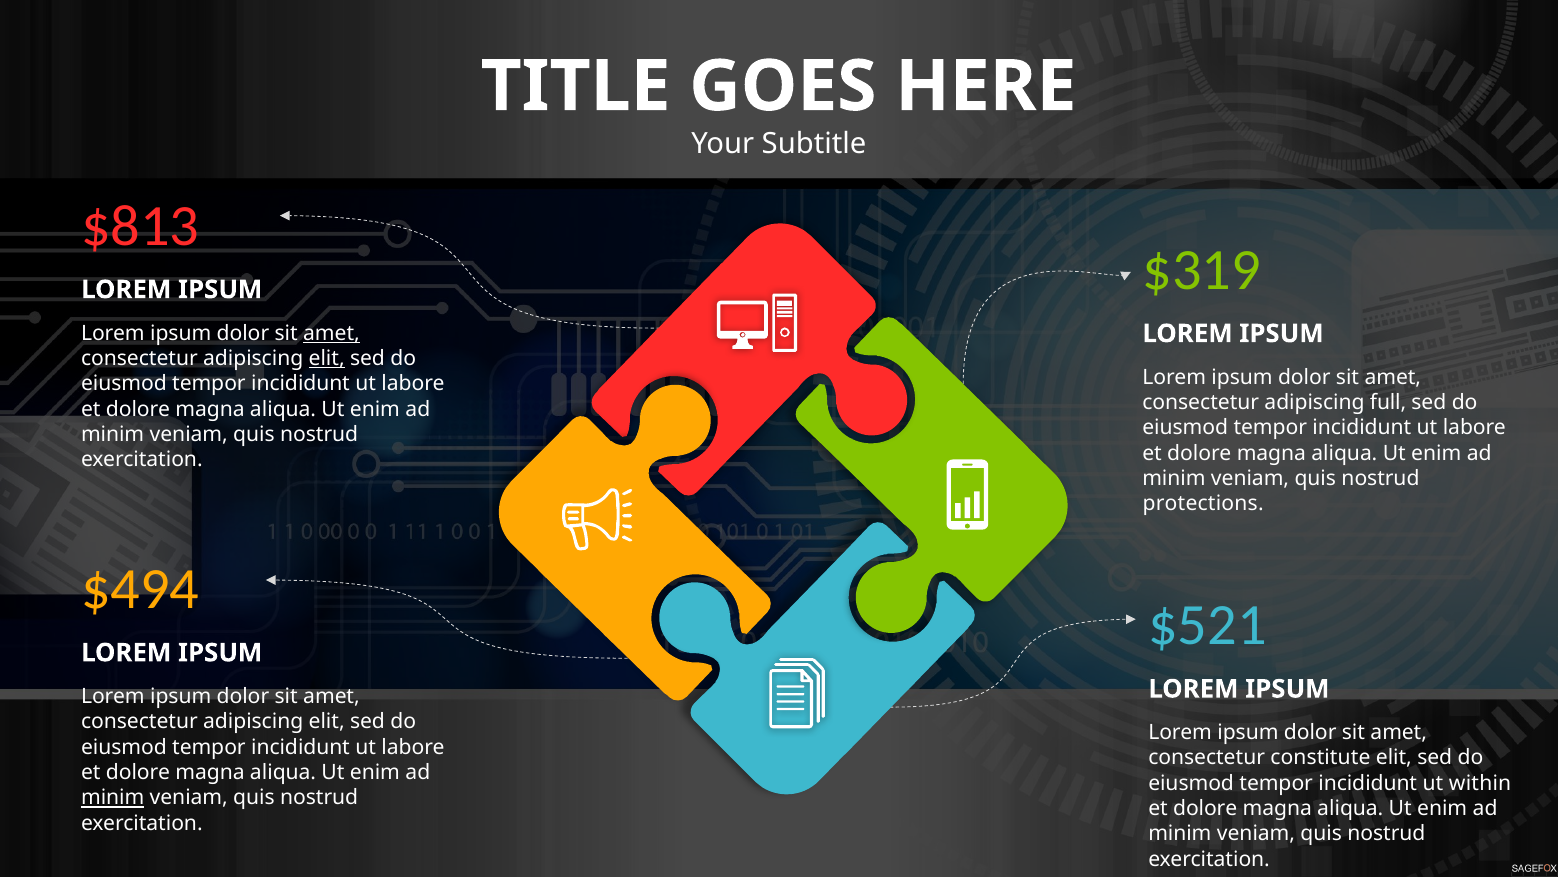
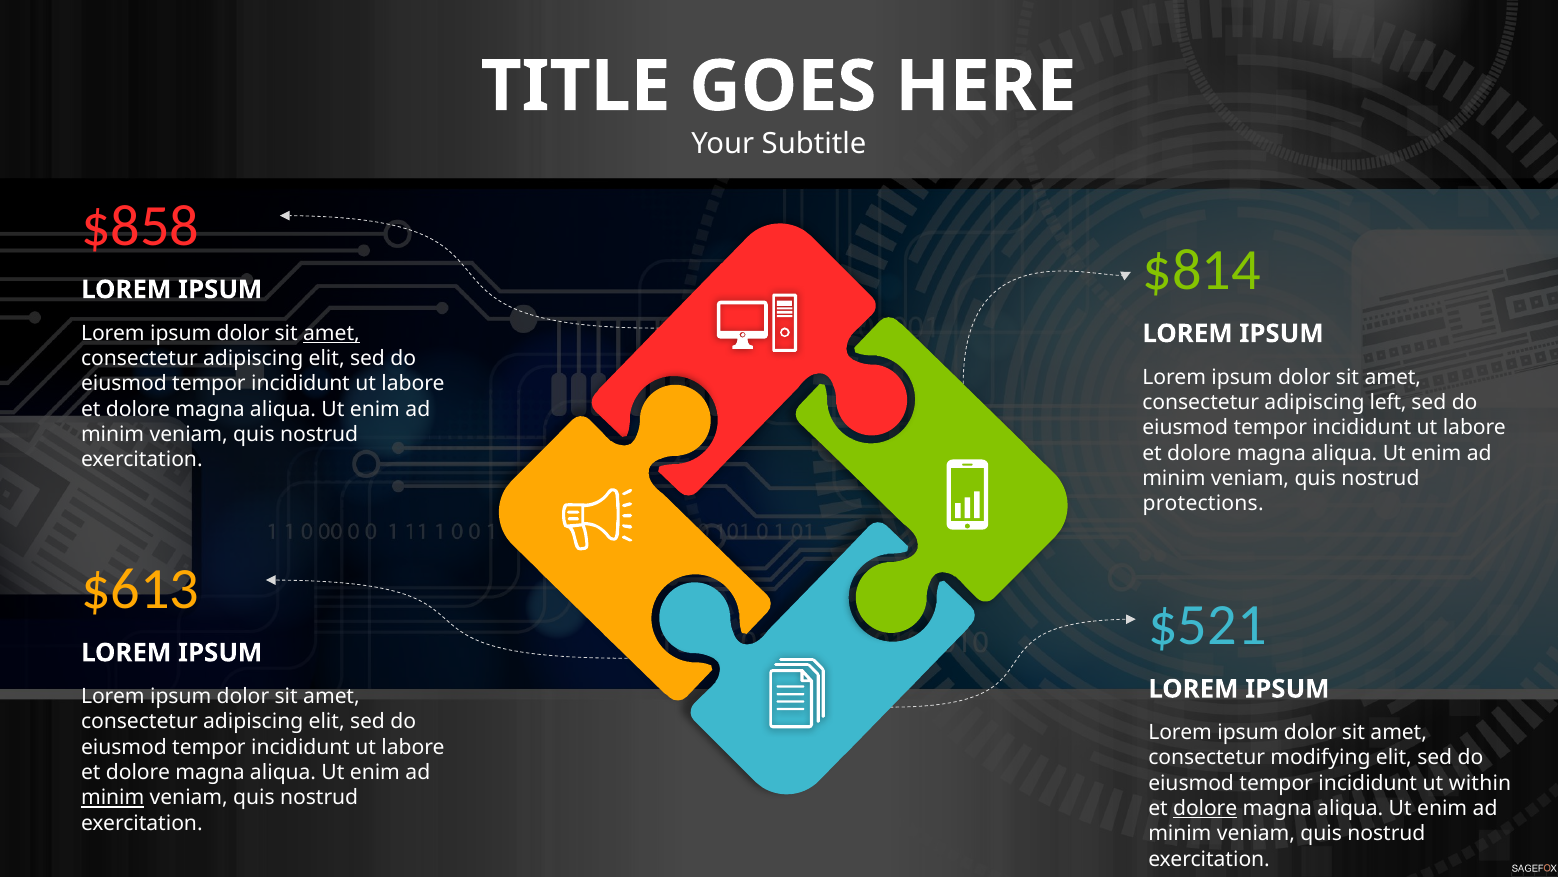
$813: $813 -> $858
$319: $319 -> $814
elit at (327, 358) underline: present -> none
full: full -> left
$494: $494 -> $613
constitute: constitute -> modifying
dolore at (1205, 808) underline: none -> present
